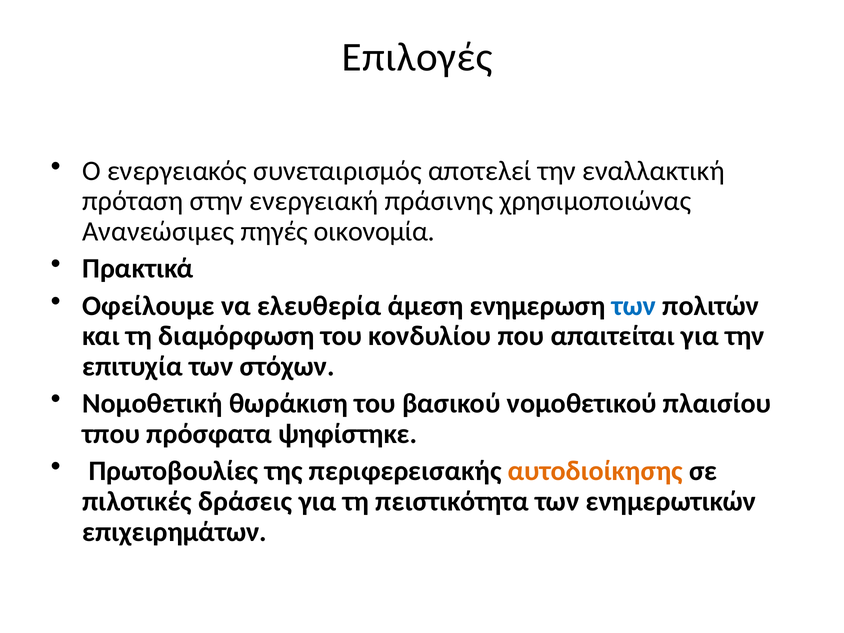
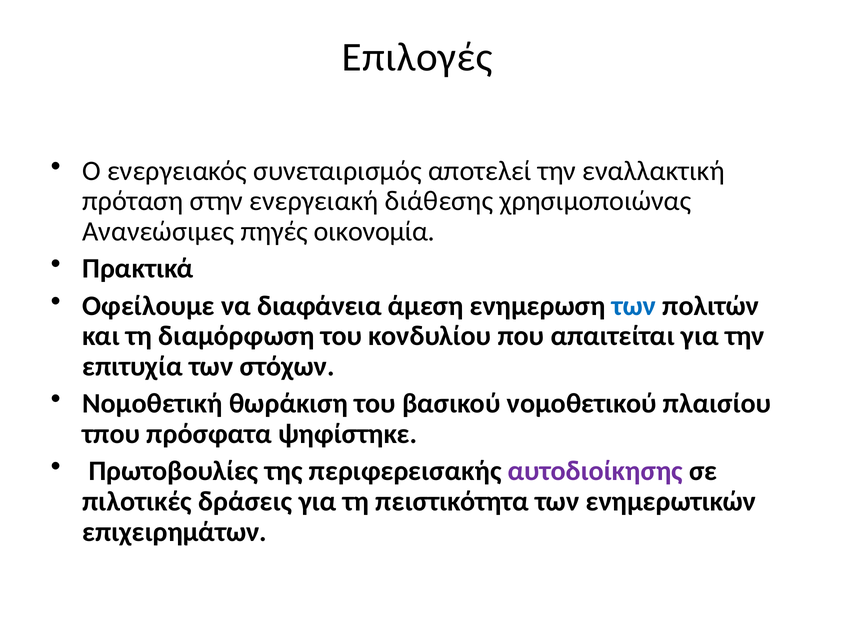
πράσινης: πράσινης -> διάθεσης
ελευθερία: ελευθερία -> διαφάνεια
αυτοδιοίκησης colour: orange -> purple
